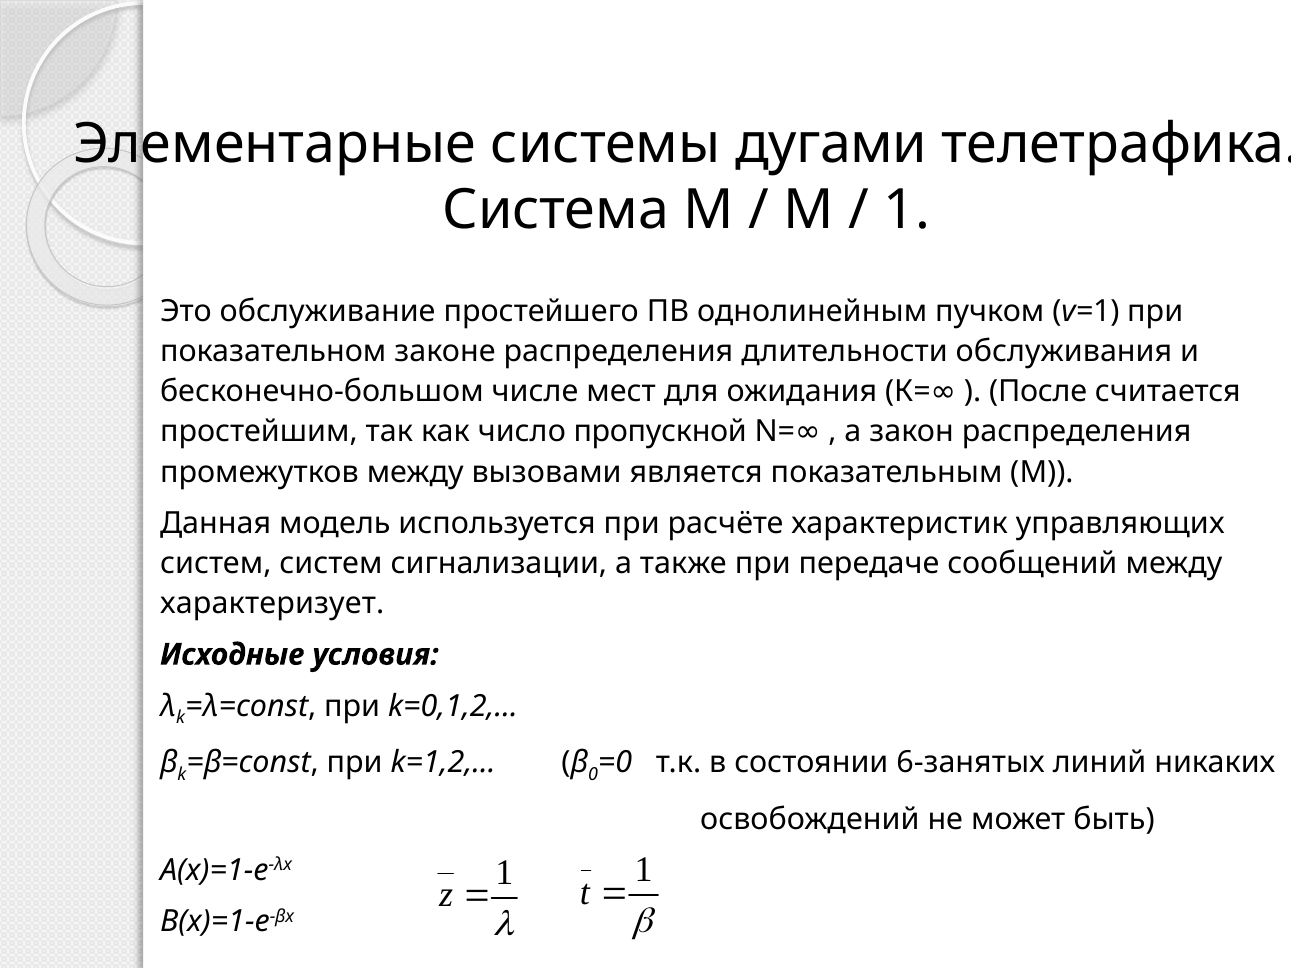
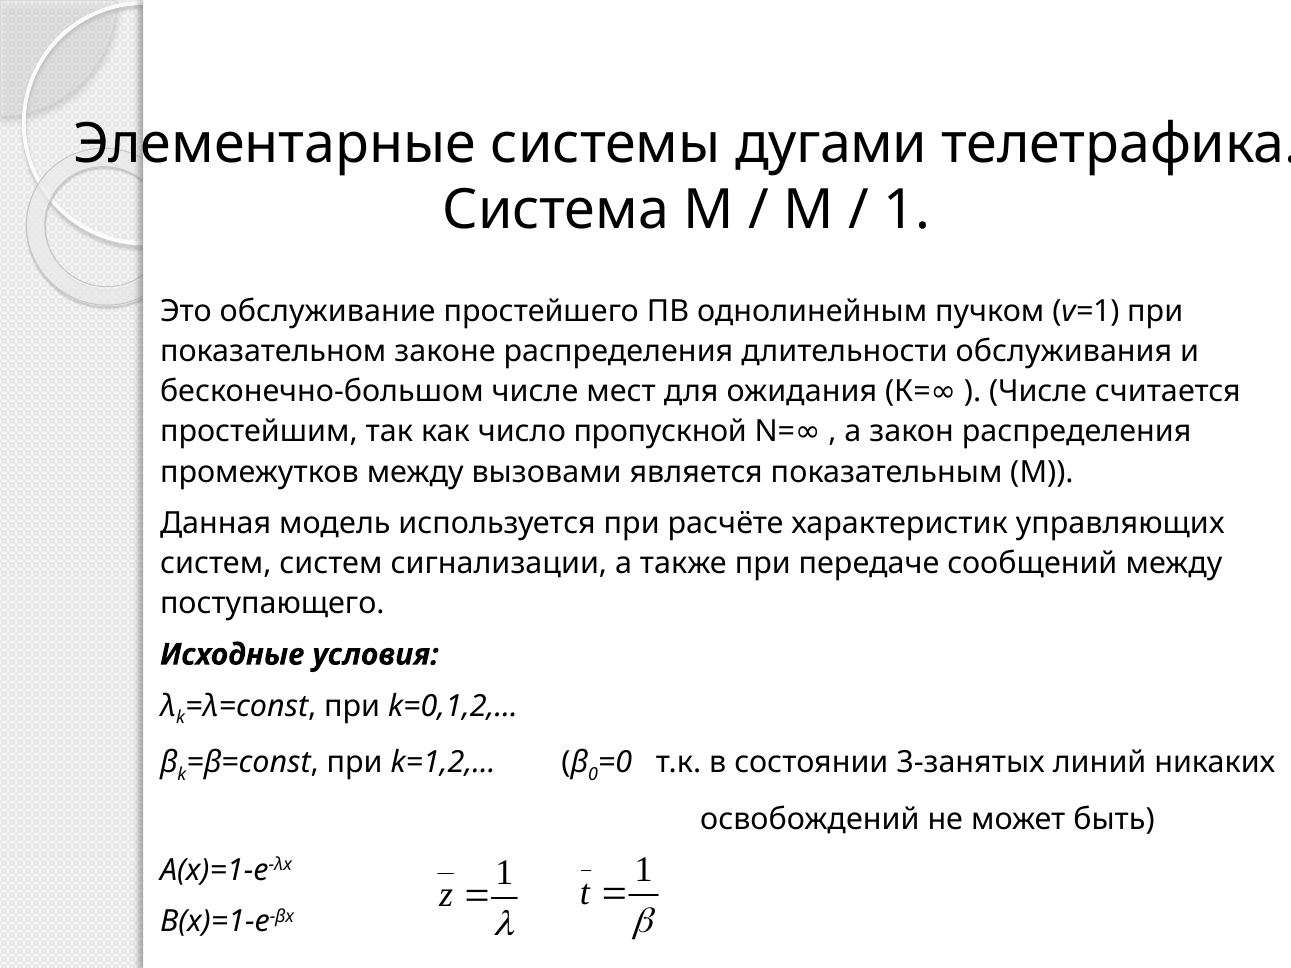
После at (1038, 392): После -> Числе
характеризует: характеризует -> поступающего
6-занятых: 6-занятых -> 3-занятых
